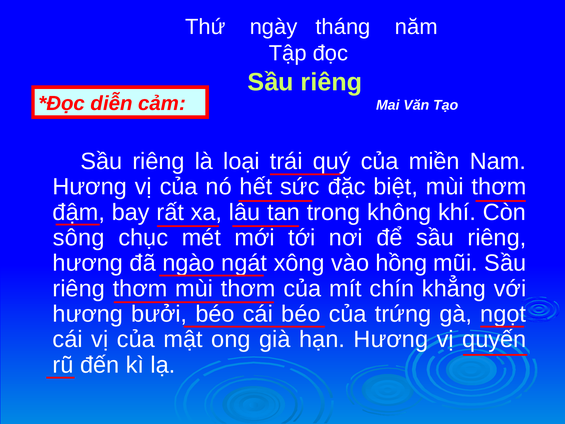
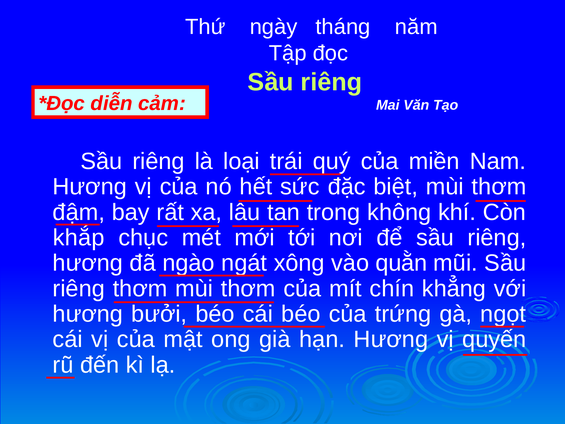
sông: sông -> khắp
hồng: hồng -> quằn
